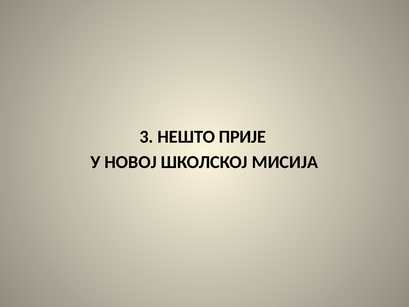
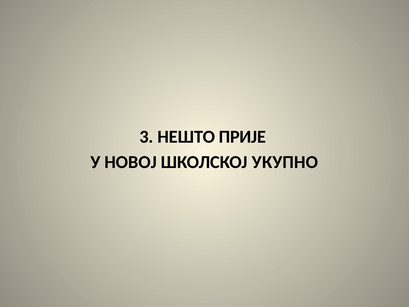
МИСИЈА: МИСИЈА -> УКУПНО
